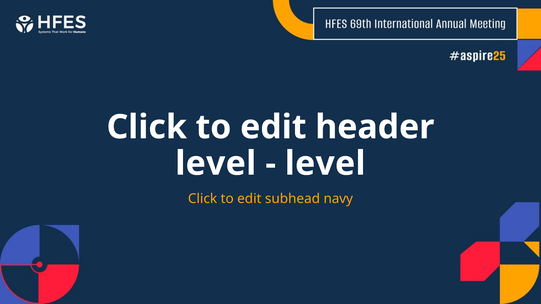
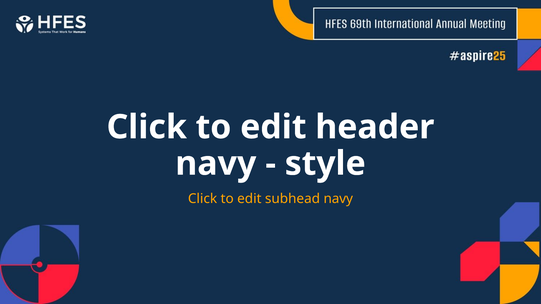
level at (216, 164): level -> navy
level at (325, 164): level -> style
